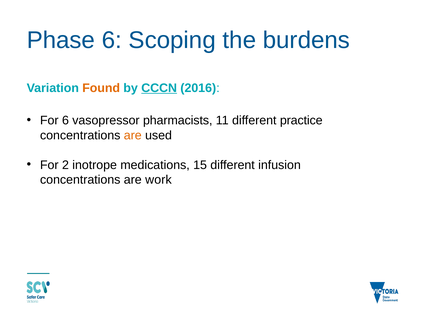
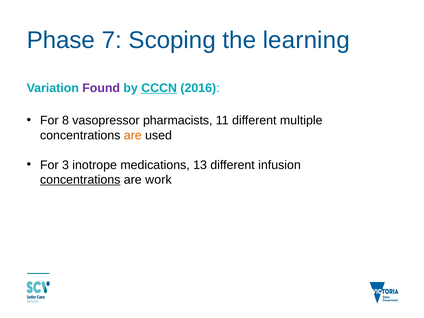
Phase 6: 6 -> 7
burdens: burdens -> learning
Found colour: orange -> purple
For 6: 6 -> 8
practice: practice -> multiple
2: 2 -> 3
15: 15 -> 13
concentrations at (80, 180) underline: none -> present
